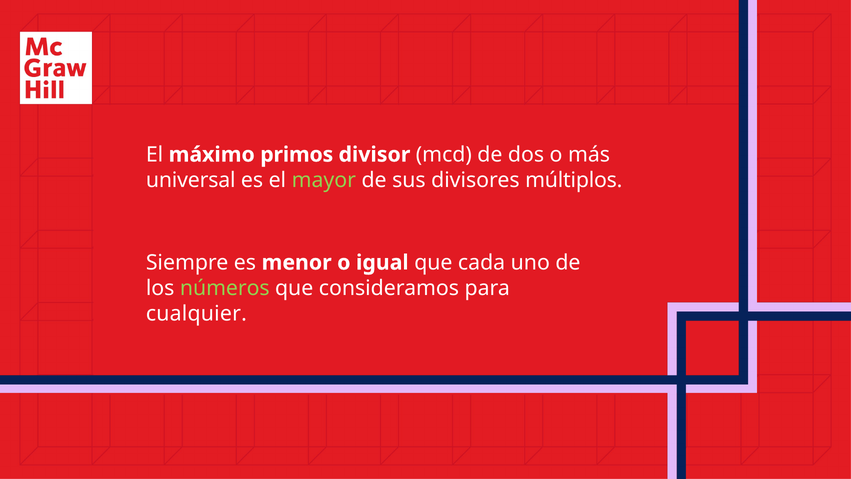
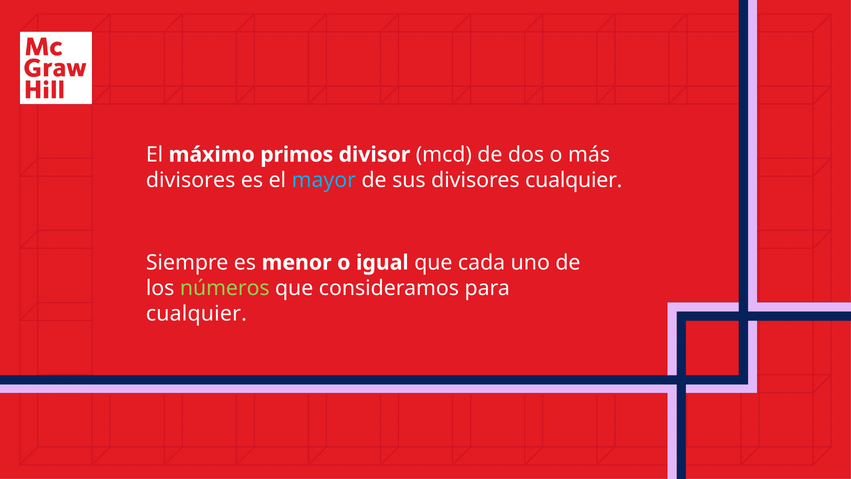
universal at (191, 180): universal -> divisores
mayor colour: light green -> light blue
divisores múltiplos: múltiplos -> cualquier
